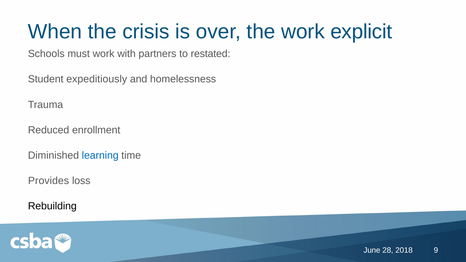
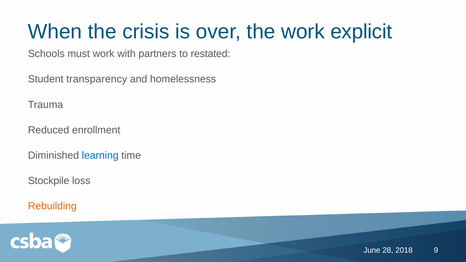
expeditiously: expeditiously -> transparency
Provides: Provides -> Stockpile
Rebuilding colour: black -> orange
